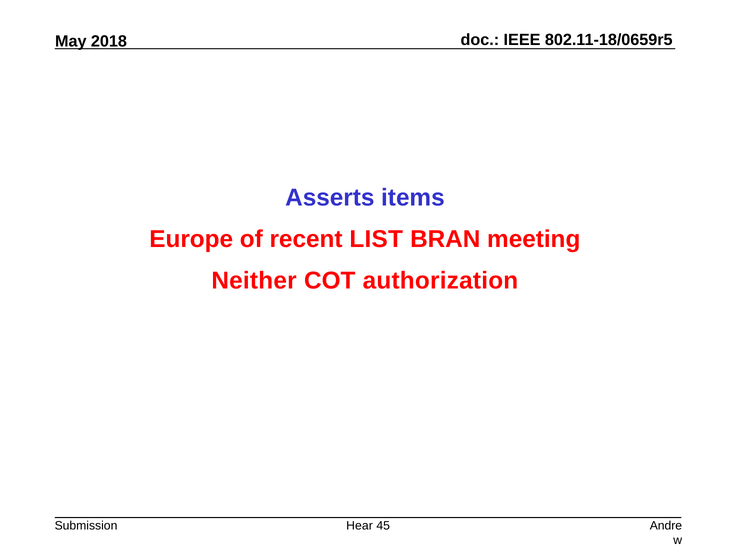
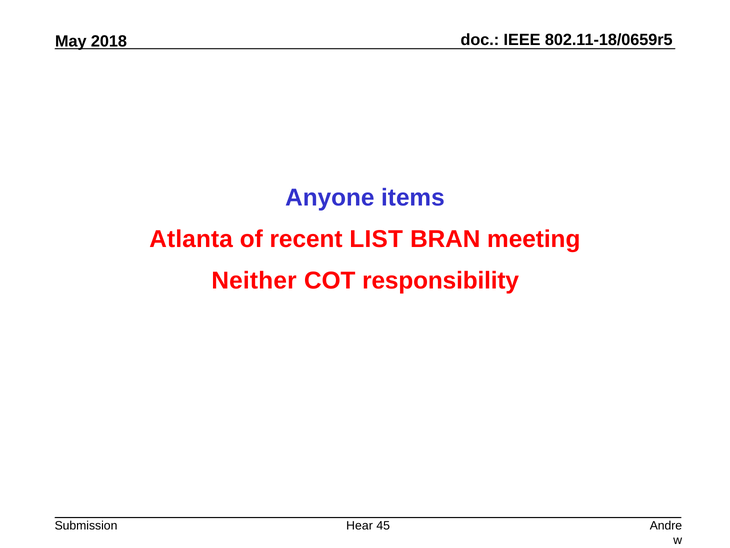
Asserts: Asserts -> Anyone
Europe: Europe -> Atlanta
authorization: authorization -> responsibility
